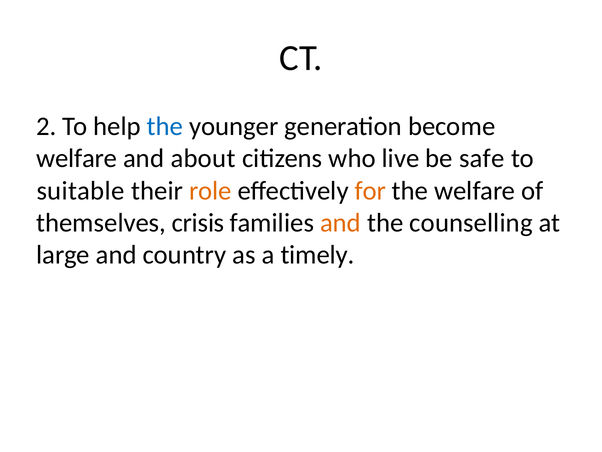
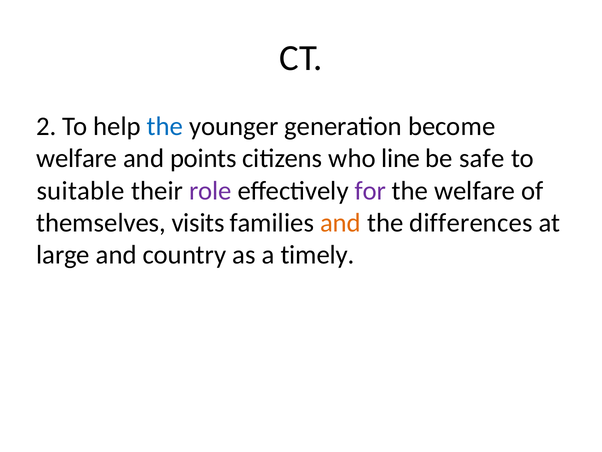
about: about -> points
live: live -> line
role colour: orange -> purple
for colour: orange -> purple
crisis: crisis -> visits
counselling: counselling -> differences
